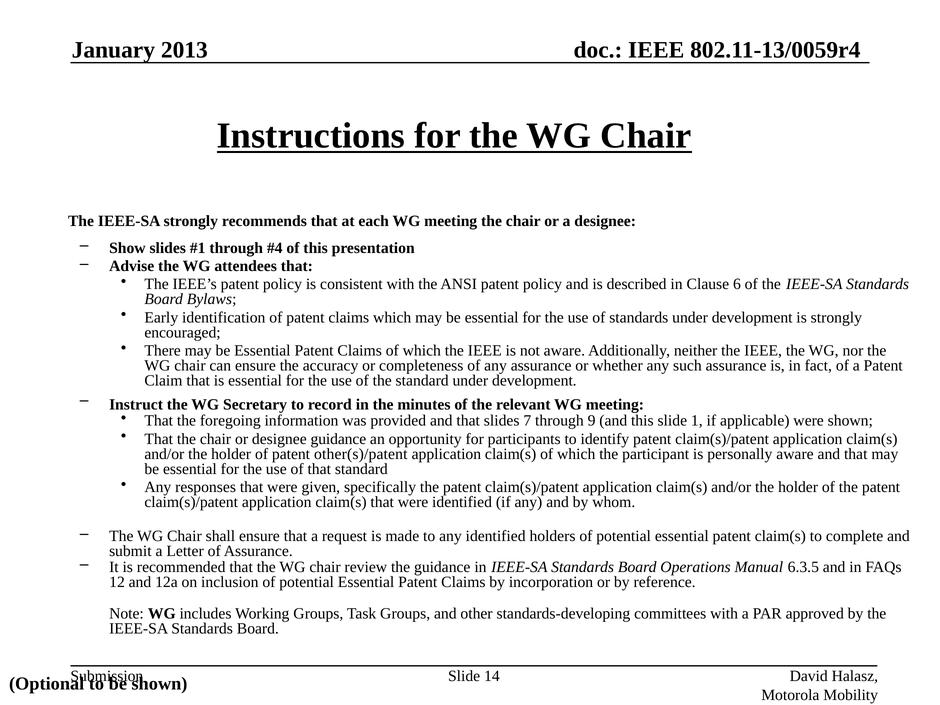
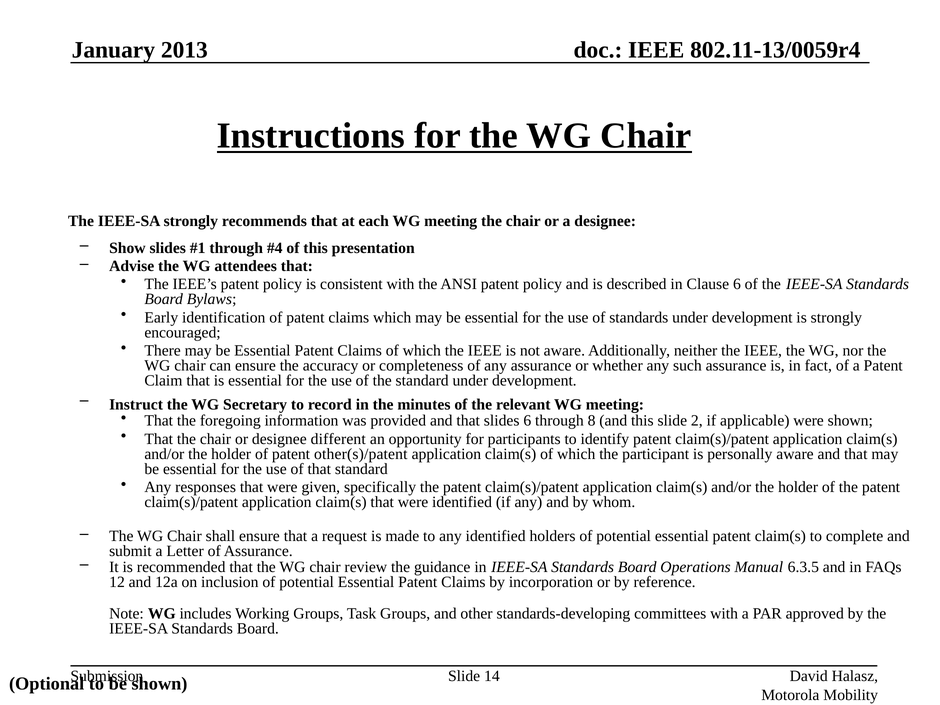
slides 7: 7 -> 6
9: 9 -> 8
1: 1 -> 2
designee guidance: guidance -> different
